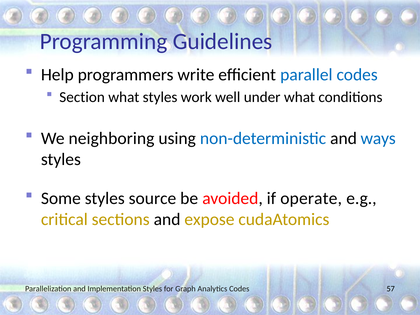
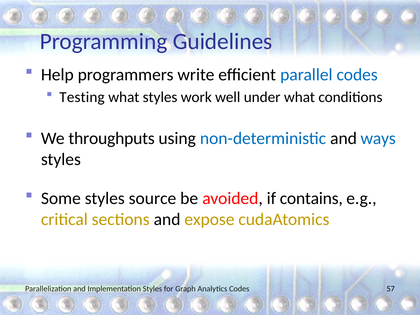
Section: Section -> Testing
neighboring: neighboring -> throughputs
operate: operate -> contains
